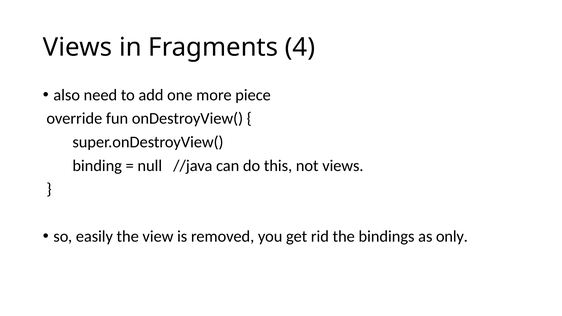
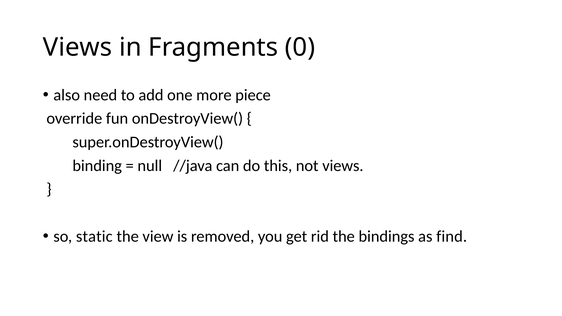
4: 4 -> 0
easily: easily -> static
only: only -> find
